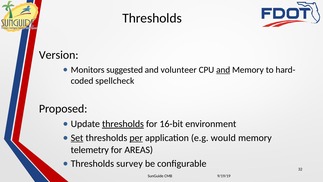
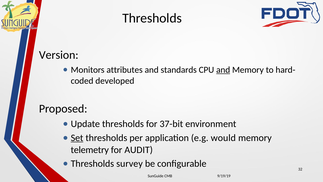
suggested: suggested -> attributes
volunteer: volunteer -> standards
spellcheck: spellcheck -> developed
thresholds at (123, 124) underline: present -> none
16-bit: 16-bit -> 37-bit
per underline: present -> none
AREAS: AREAS -> AUDIT
